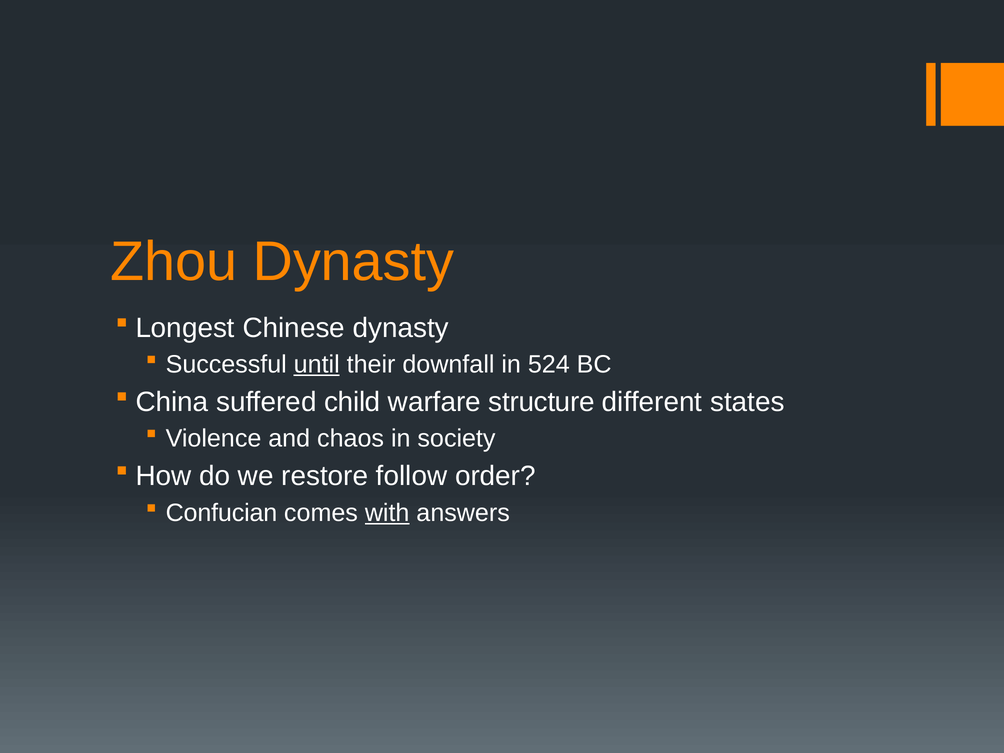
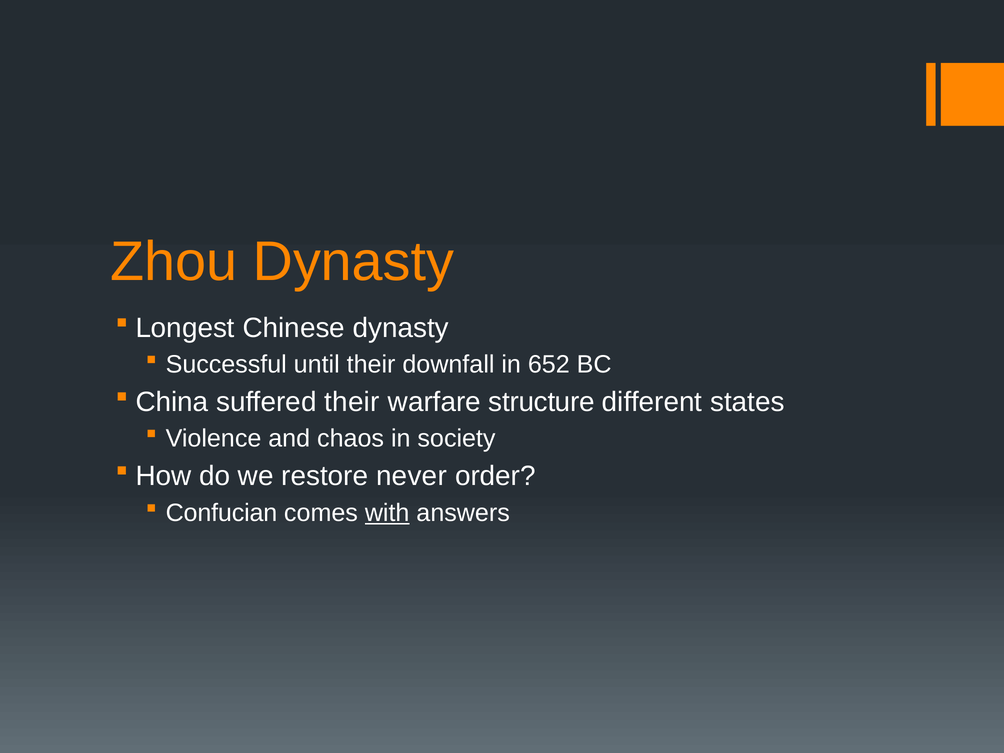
until underline: present -> none
524: 524 -> 652
suffered child: child -> their
follow: follow -> never
